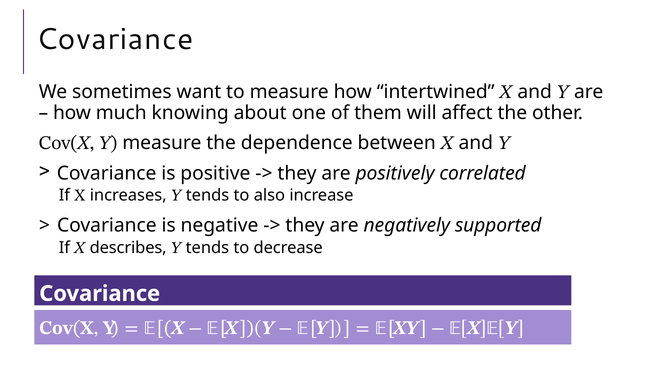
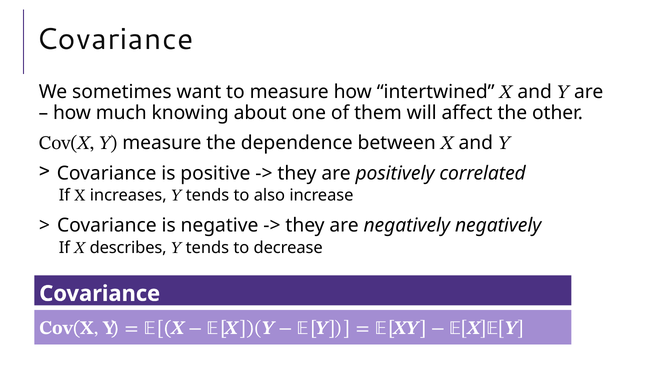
negatively supported: supported -> negatively
